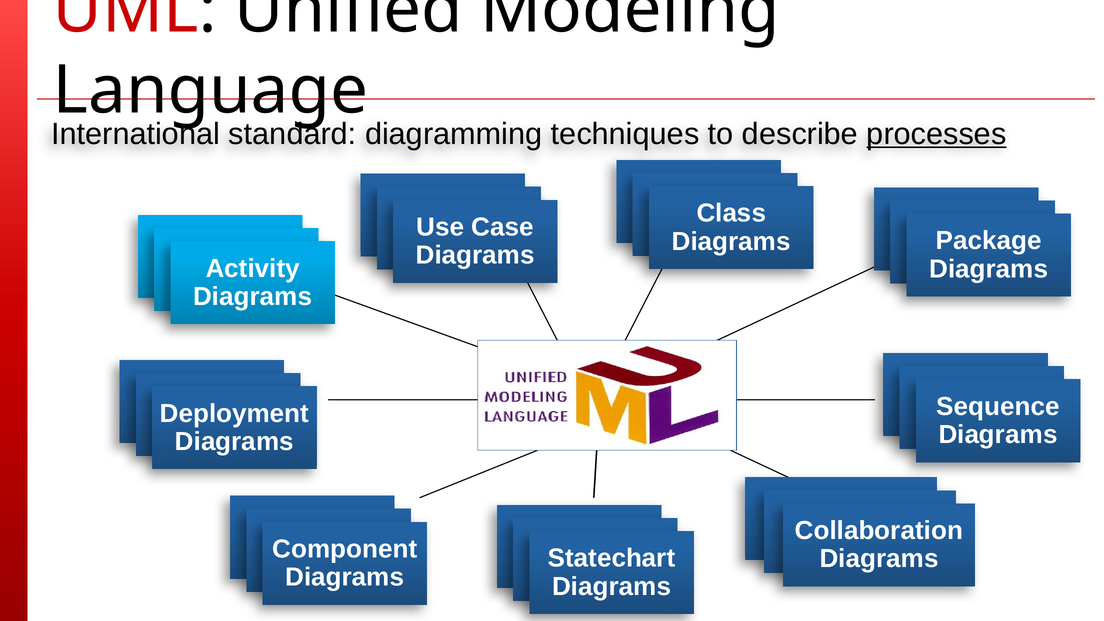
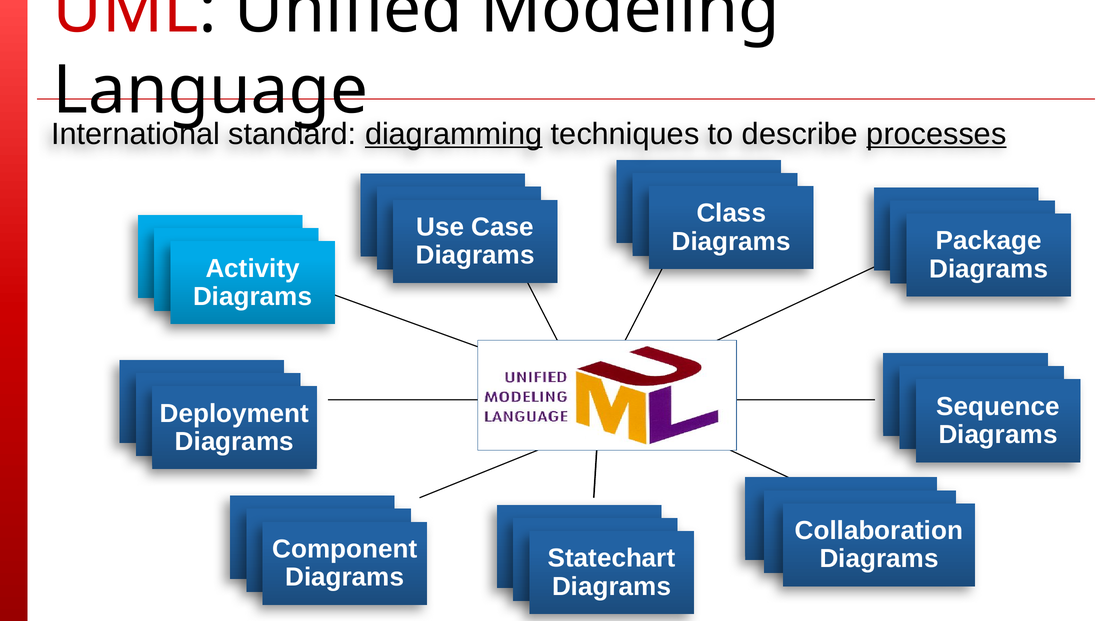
diagramming underline: none -> present
